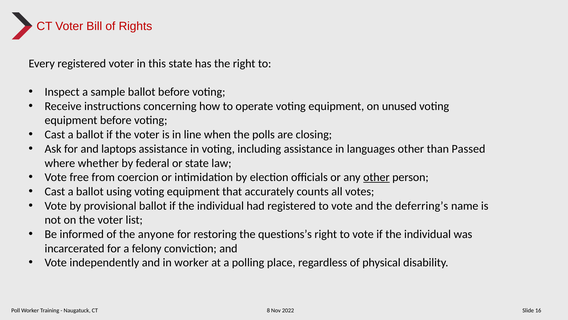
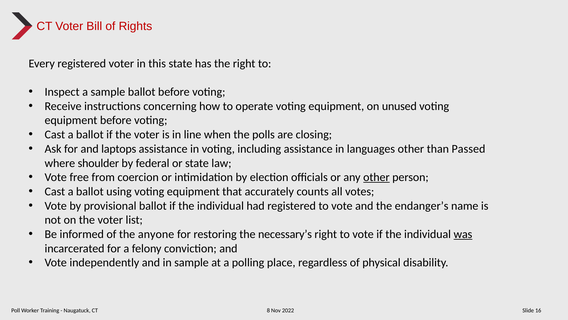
whether: whether -> shoulder
deferring’s: deferring’s -> endanger’s
questions’s: questions’s -> necessary’s
was underline: none -> present
in worker: worker -> sample
